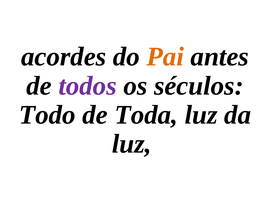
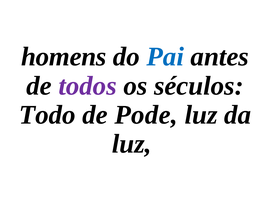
acordes: acordes -> homens
Pai colour: orange -> blue
Toda: Toda -> Pode
